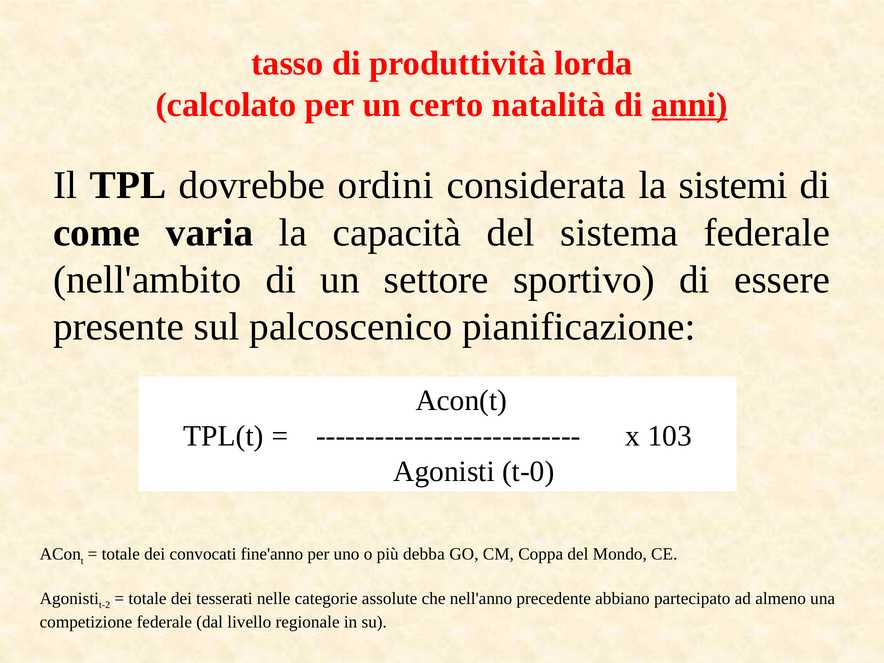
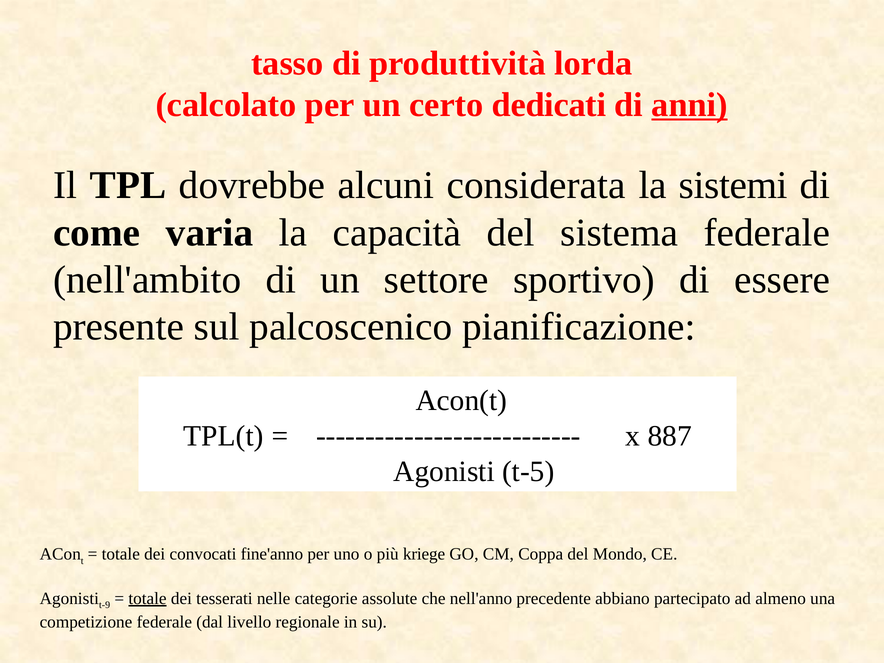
natalità: natalità -> dedicati
ordini: ordini -> alcuni
103: 103 -> 887
t-0: t-0 -> t-5
debba: debba -> kriege
t-2: t-2 -> t-9
totale at (147, 598) underline: none -> present
